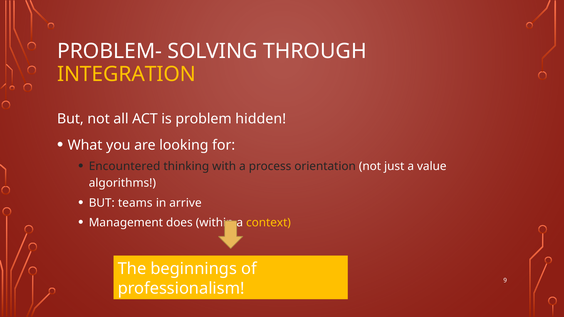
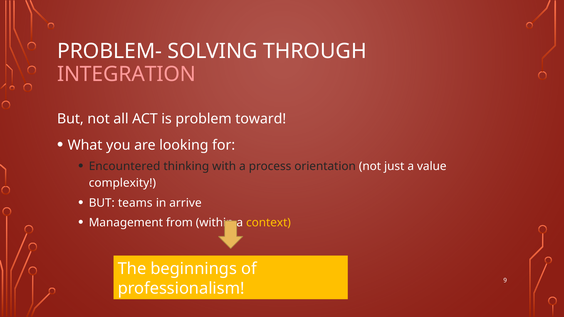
INTEGRATION colour: yellow -> pink
hidden: hidden -> toward
algorithms: algorithms -> complexity
does: does -> from
